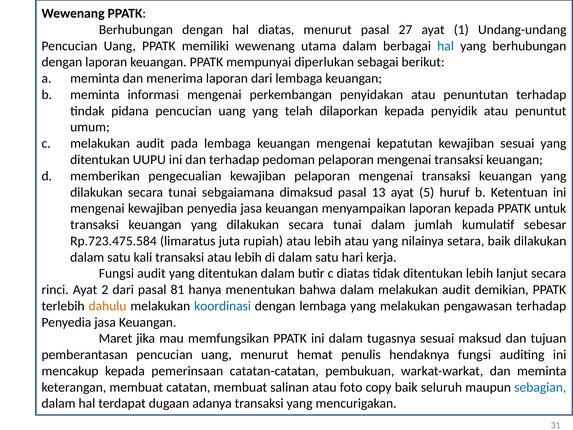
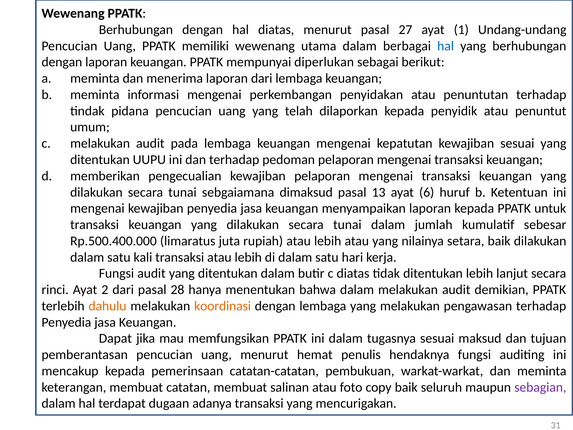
5: 5 -> 6
Rp.723.475.584: Rp.723.475.584 -> Rp.500.400.000
81: 81 -> 28
koordinasi colour: blue -> orange
Maret: Maret -> Dapat
sebagian colour: blue -> purple
